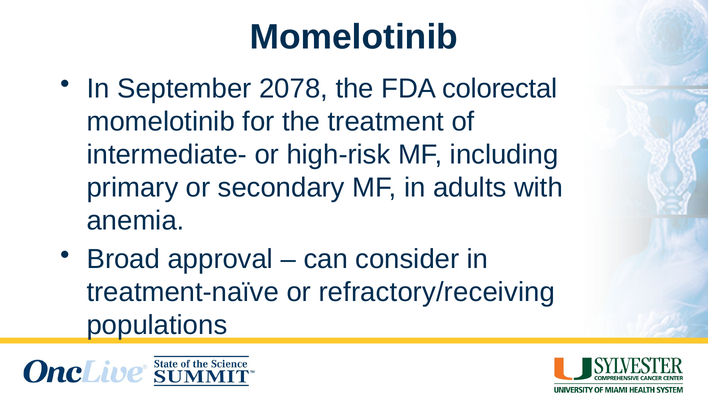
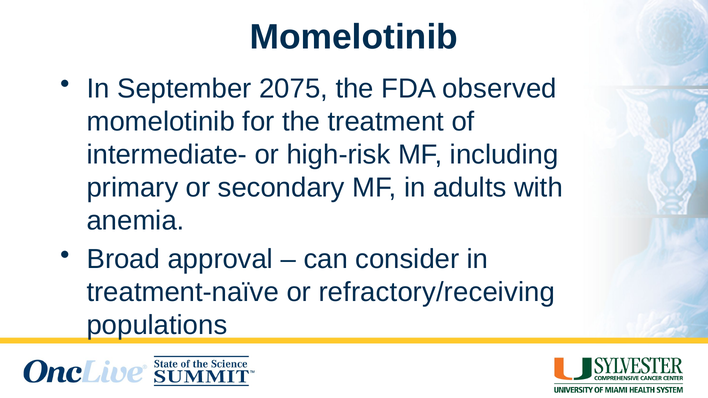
2078: 2078 -> 2075
colorectal: colorectal -> observed
